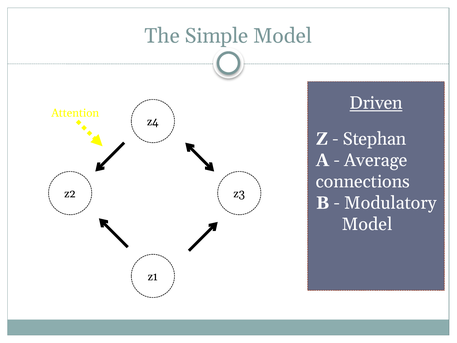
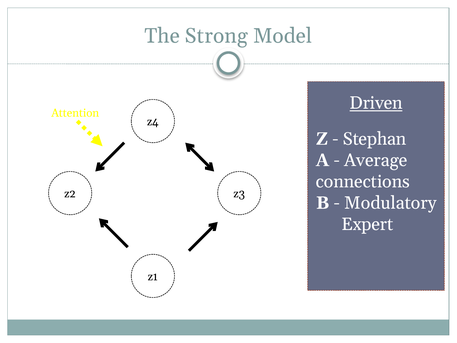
Simple: Simple -> Strong
Model at (367, 224): Model -> Expert
